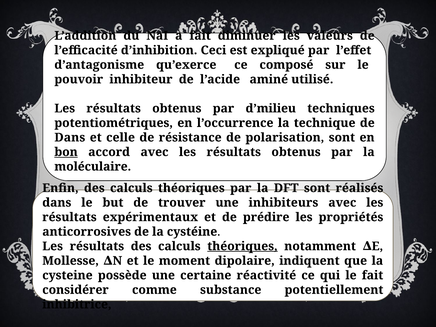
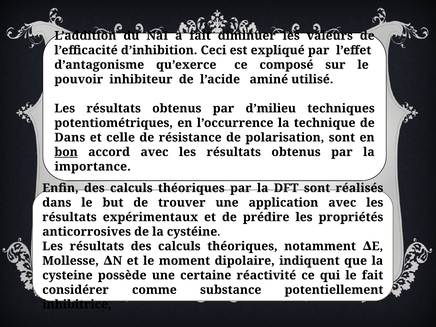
moléculaire: moléculaire -> importance
inhibiteurs: inhibiteurs -> application
théoriques at (242, 246) underline: present -> none
